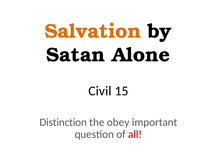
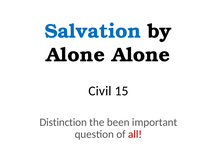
Salvation colour: orange -> blue
Satan at (76, 55): Satan -> Alone
obey: obey -> been
